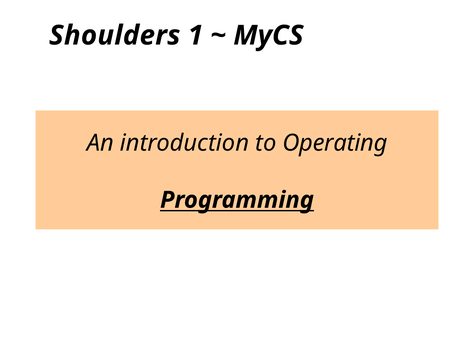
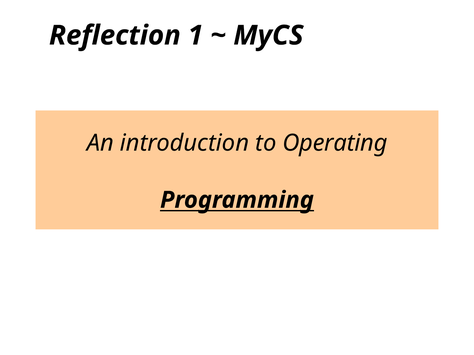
Shoulders: Shoulders -> Reflection
